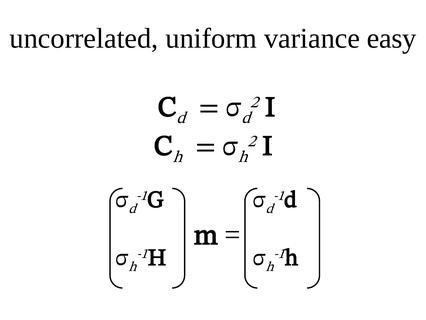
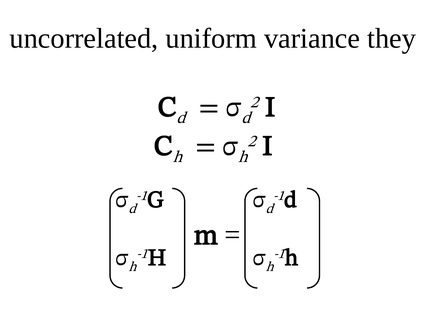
easy: easy -> they
